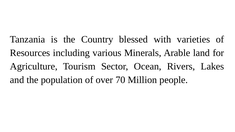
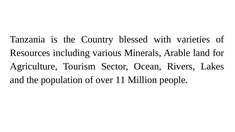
70: 70 -> 11
